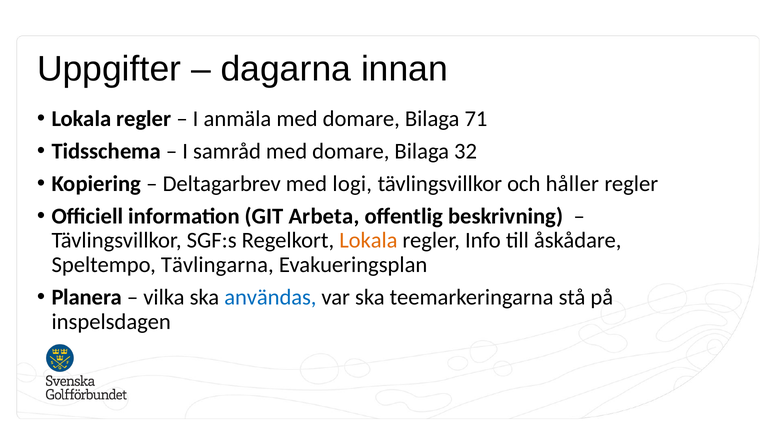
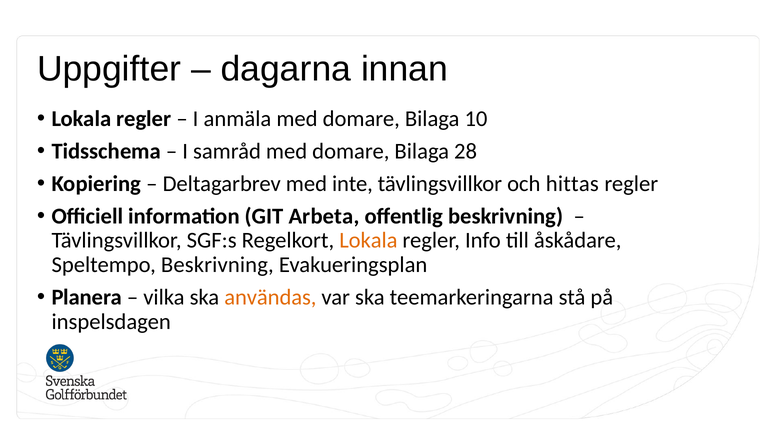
71: 71 -> 10
32: 32 -> 28
logi: logi -> inte
håller: håller -> hittas
Speltempo Tävlingarna: Tävlingarna -> Beskrivning
användas colour: blue -> orange
